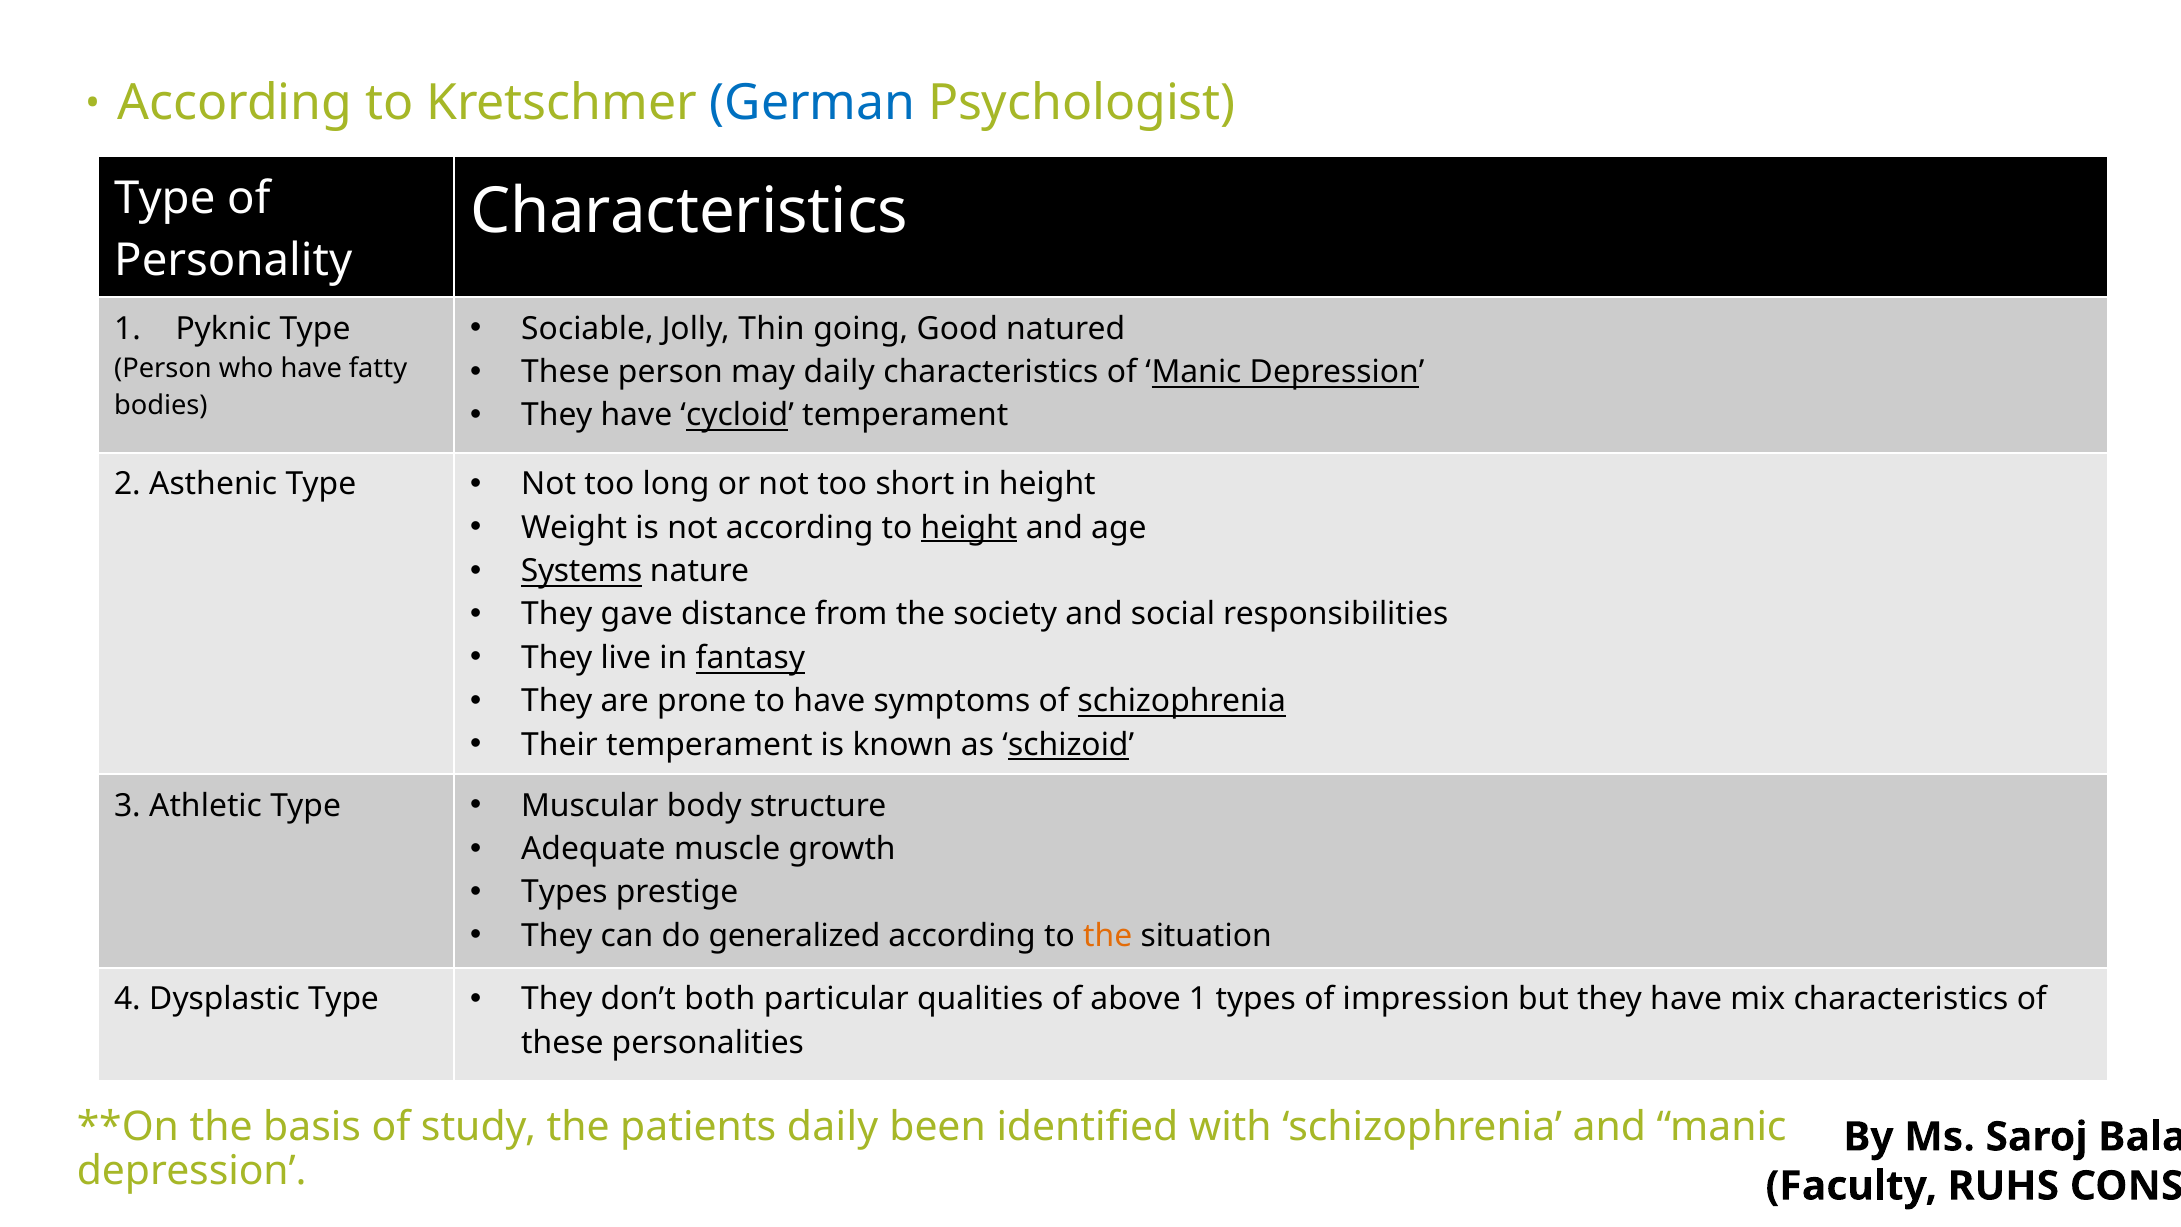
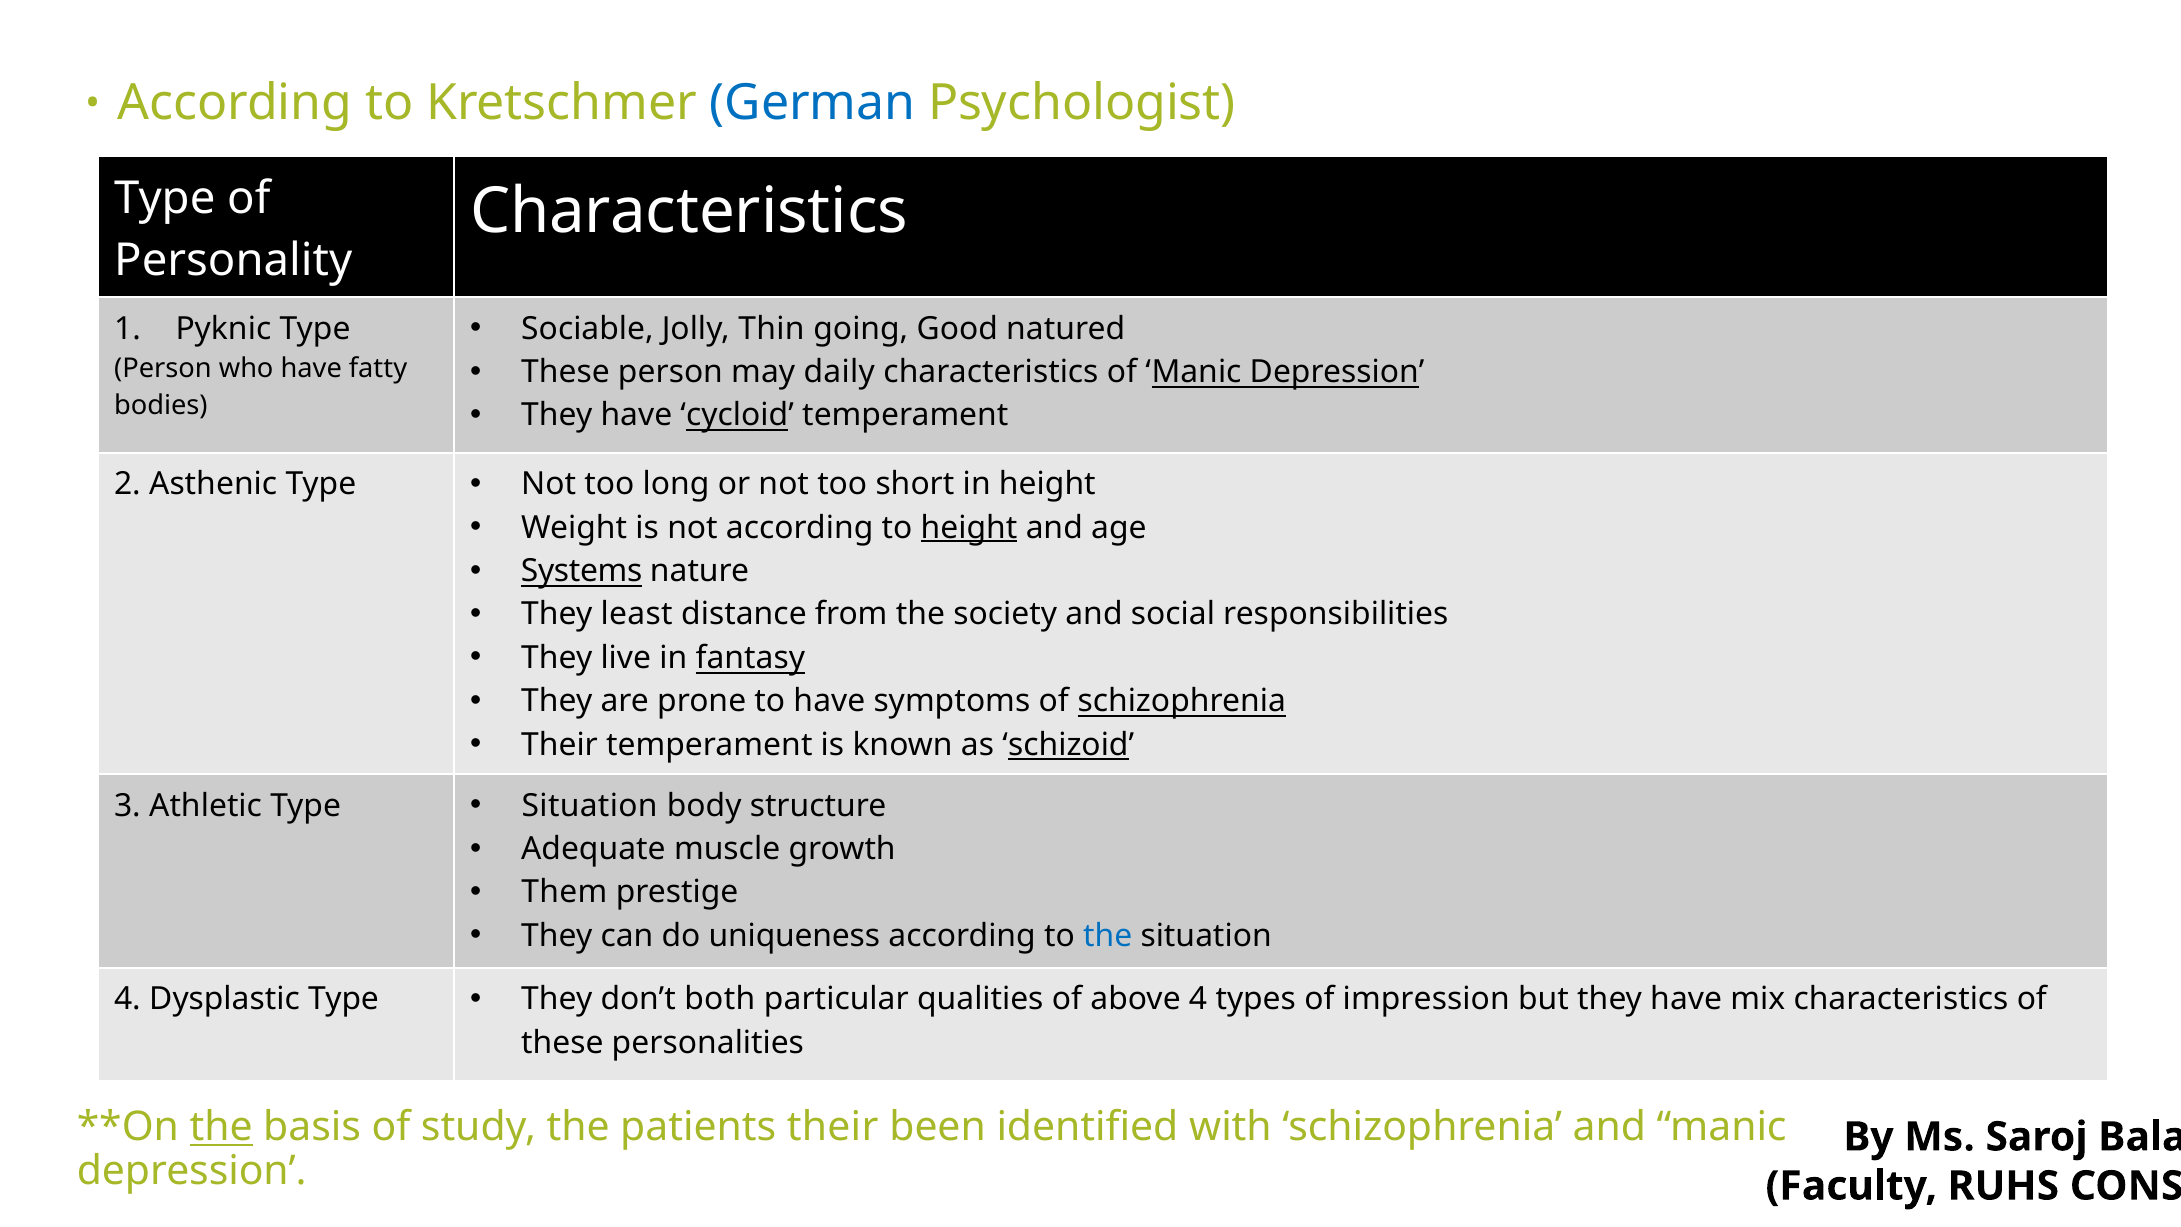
gave: gave -> least
Muscular at (590, 806): Muscular -> Situation
Types at (564, 892): Types -> Them
generalized: generalized -> uniqueness
the at (1108, 936) colour: orange -> blue
above 1: 1 -> 4
the at (221, 1127) underline: none -> present
patients daily: daily -> their
